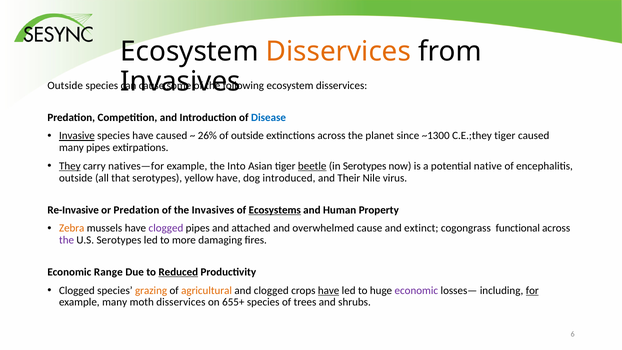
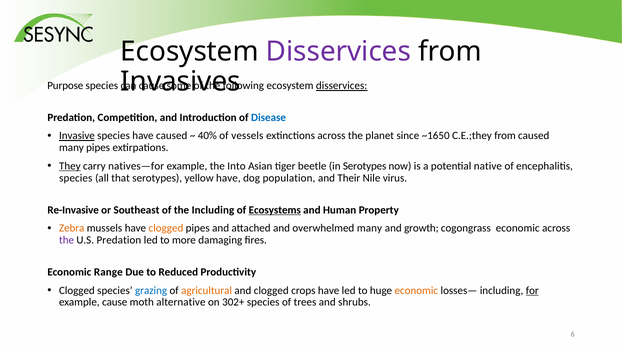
Disservices at (338, 51) colour: orange -> purple
Outside at (65, 86): Outside -> Purpose
disservices at (342, 86) underline: none -> present
26%: 26% -> 40%
of outside: outside -> vessels
~1300: ~1300 -> ~1650
C.E.;they tiger: tiger -> from
beetle underline: present -> none
outside at (76, 178): outside -> species
introduced: introduced -> population
or Predation: Predation -> Southeast
the Invasives: Invasives -> Including
clogged at (166, 228) colour: purple -> orange
overwhelmed cause: cause -> many
extinct: extinct -> growth
cogongrass functional: functional -> economic
U.S Serotypes: Serotypes -> Predation
Reduced underline: present -> none
grazing colour: orange -> blue
have at (329, 290) underline: present -> none
economic at (416, 290) colour: purple -> orange
example many: many -> cause
moth disservices: disservices -> alternative
655+: 655+ -> 302+
